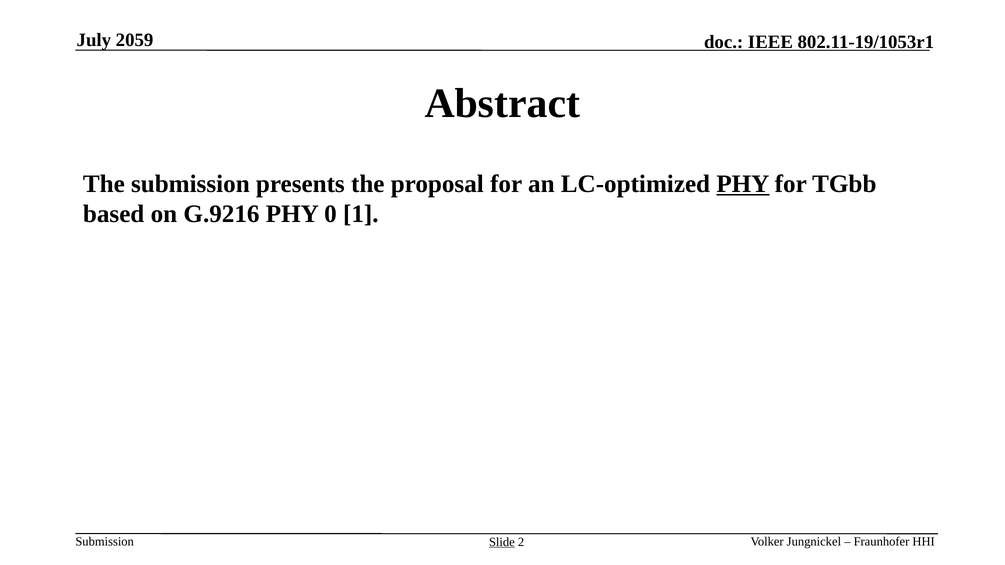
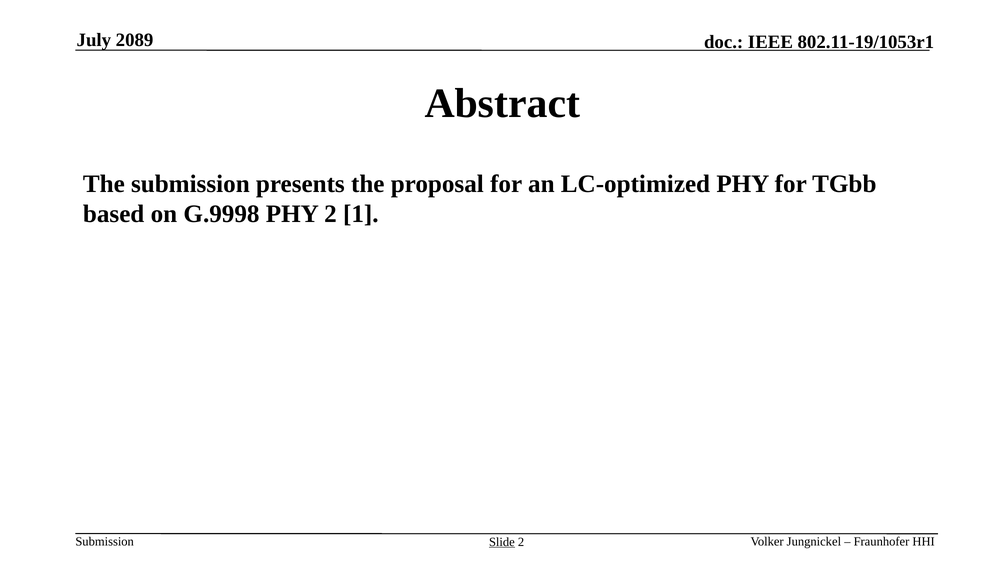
2059: 2059 -> 2089
PHY at (743, 184) underline: present -> none
G.9216: G.9216 -> G.9998
PHY 0: 0 -> 2
